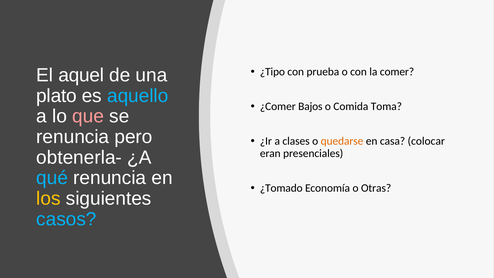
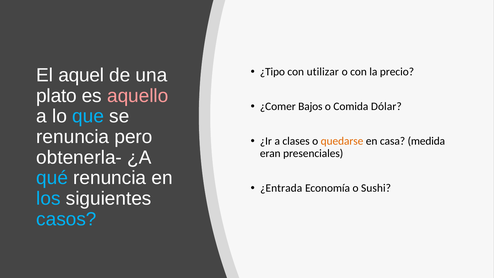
prueba: prueba -> utilizar
comer: comer -> precio
aquello colour: light blue -> pink
Toma: Toma -> Dólar
que colour: pink -> light blue
colocar: colocar -> medida
¿Tomado: ¿Tomado -> ¿Entrada
Otras: Otras -> Sushi
los colour: yellow -> light blue
